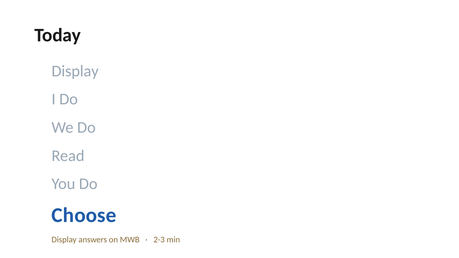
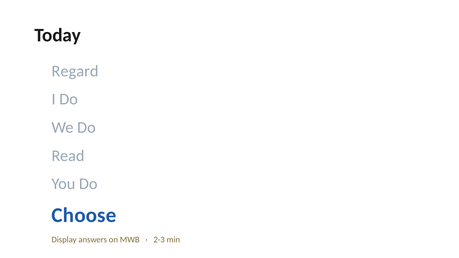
Display at (75, 71): Display -> Regard
